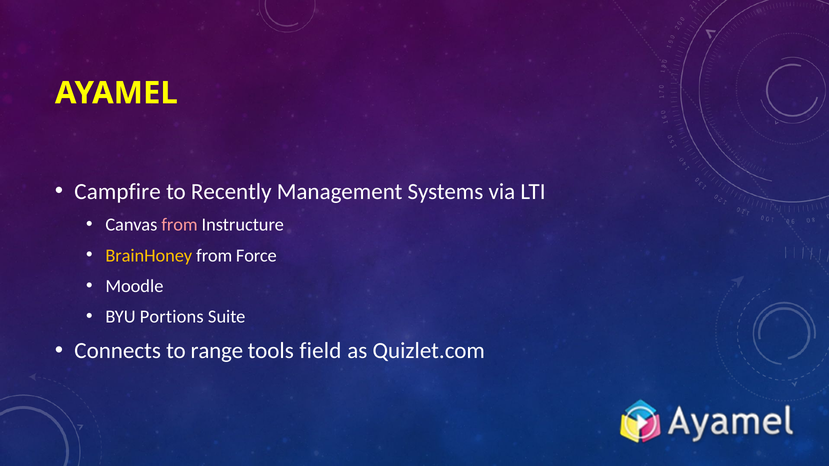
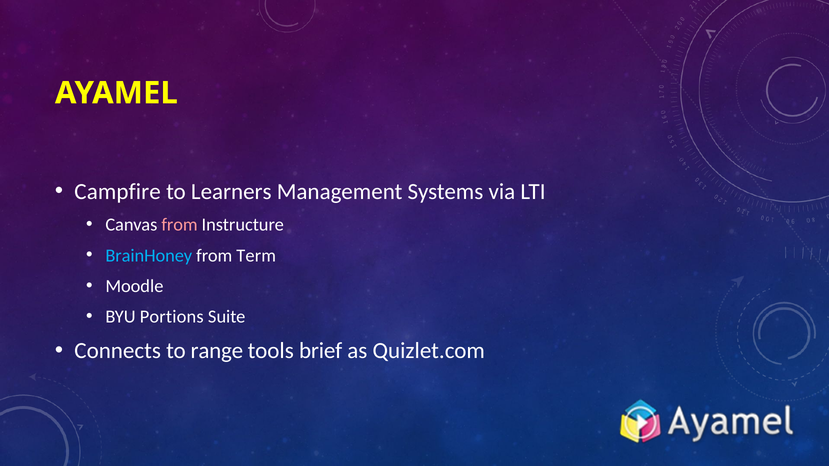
Recently: Recently -> Learners
BrainHoney colour: yellow -> light blue
Force: Force -> Term
field: field -> brief
